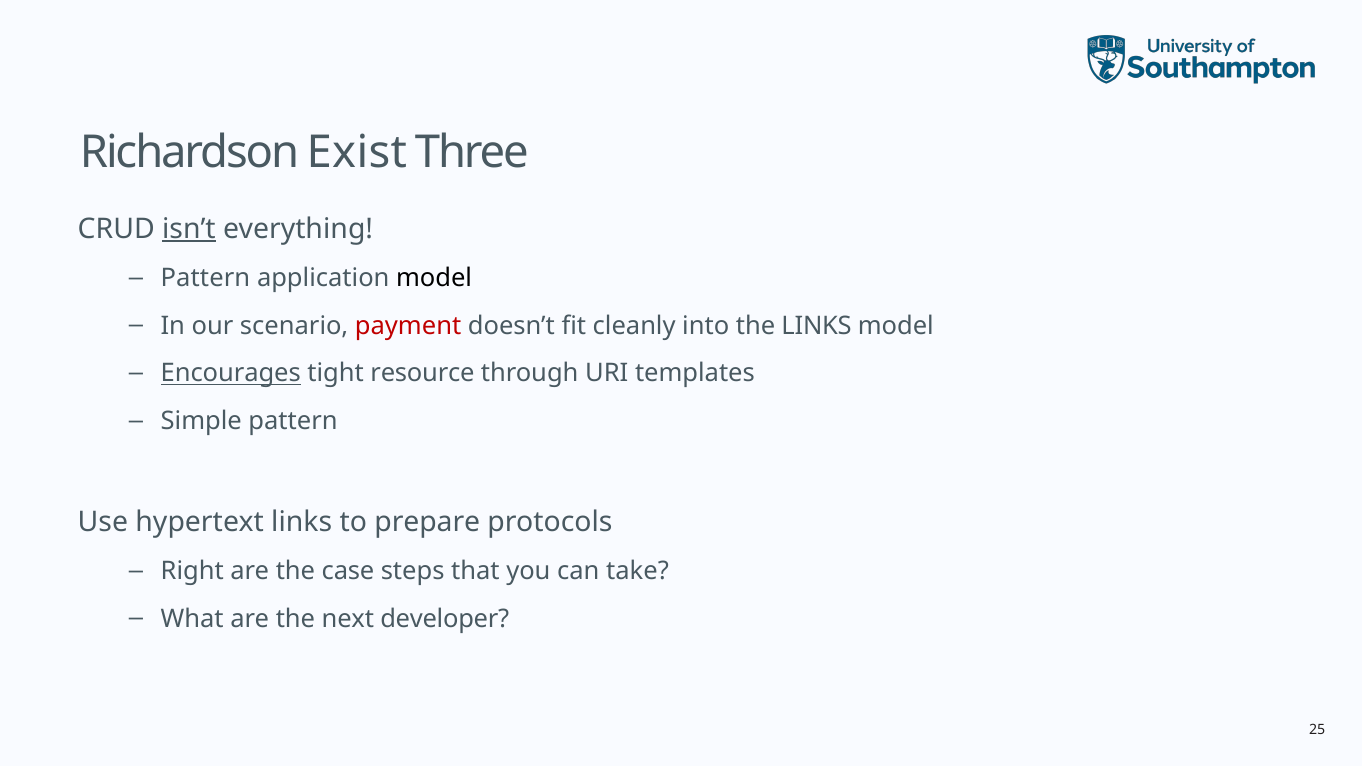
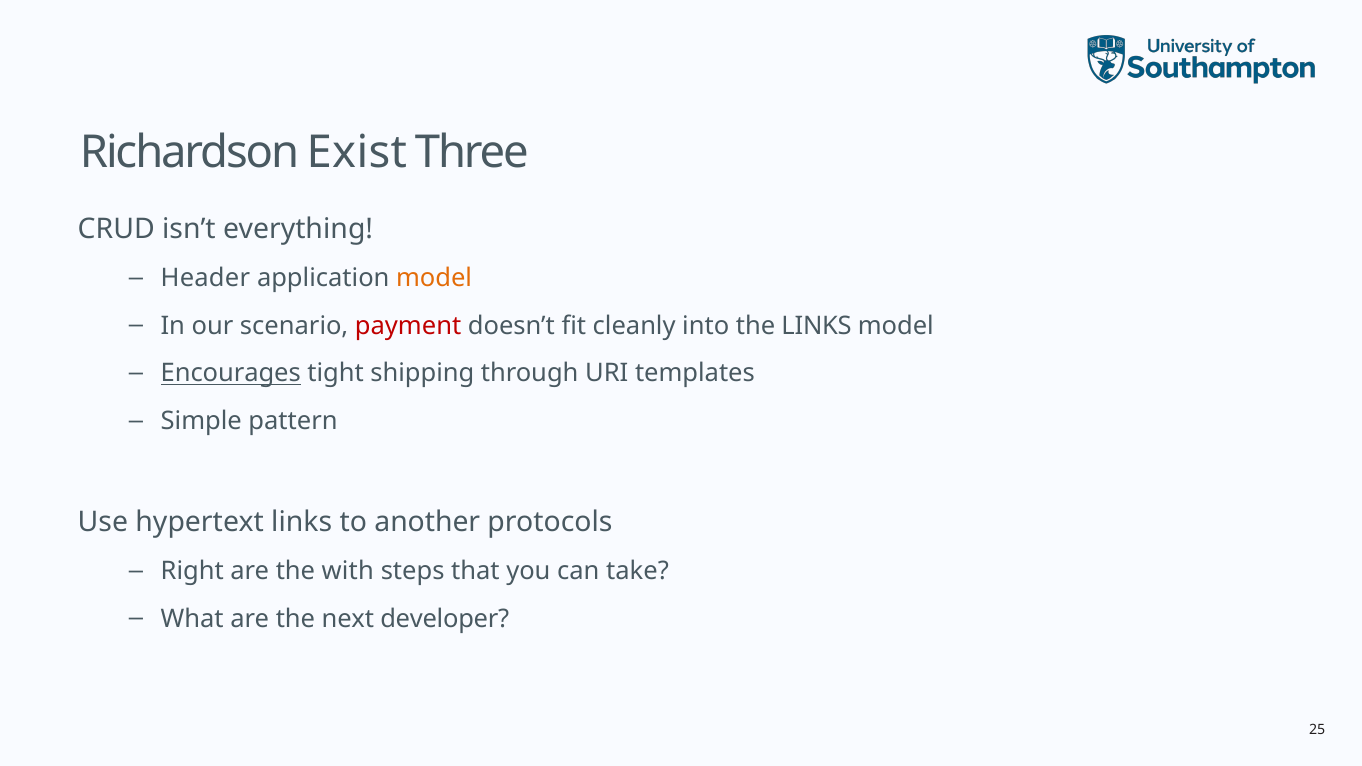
isn’t underline: present -> none
Pattern at (205, 278): Pattern -> Header
model at (434, 278) colour: black -> orange
resource: resource -> shipping
prepare: prepare -> another
case: case -> with
